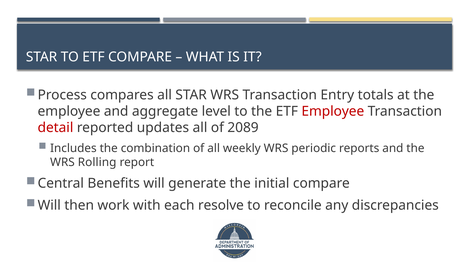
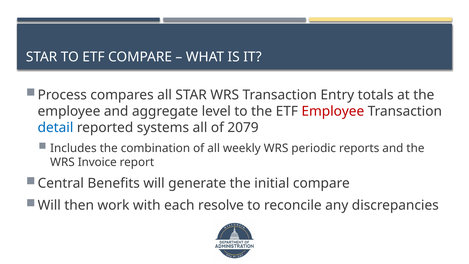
detail colour: red -> blue
updates: updates -> systems
2089: 2089 -> 2079
Rolling: Rolling -> Invoice
